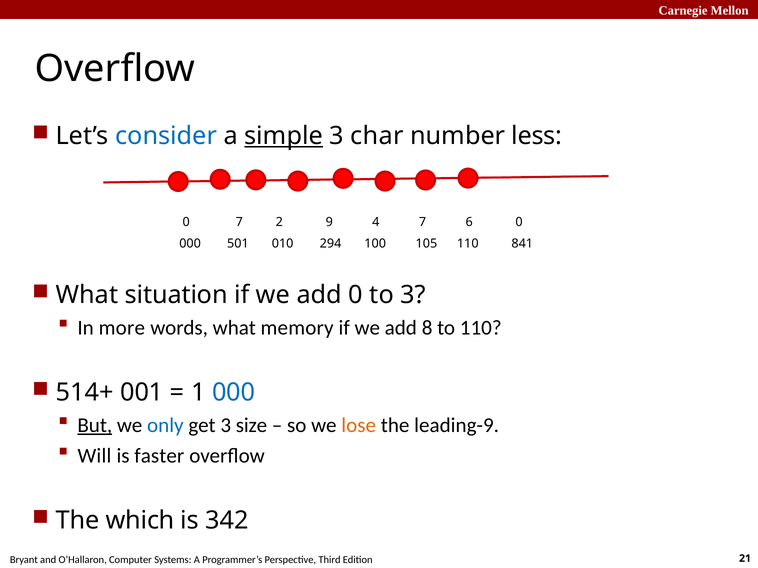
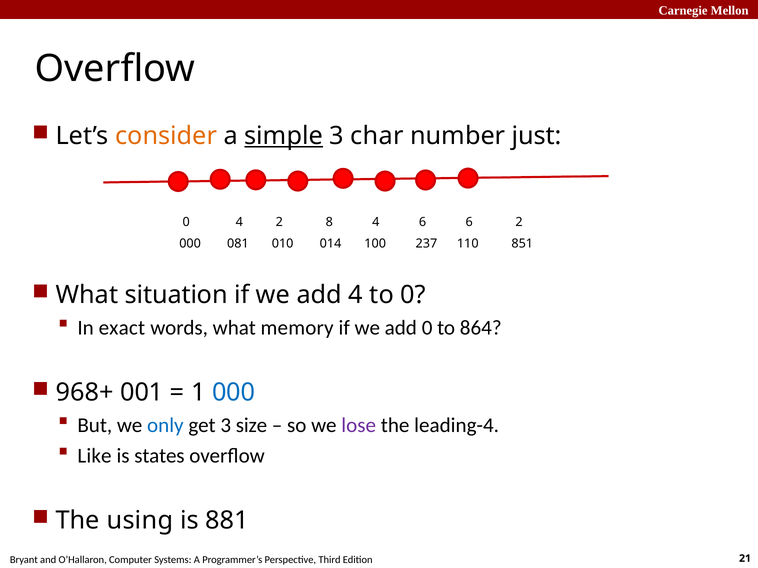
consider colour: blue -> orange
less: less -> just
0 7: 7 -> 4
9: 9 -> 8
4 7: 7 -> 6
6 0: 0 -> 2
501: 501 -> 081
294: 294 -> 014
105: 105 -> 237
841: 841 -> 851
add 0: 0 -> 4
to 3: 3 -> 0
more: more -> exact
add 8: 8 -> 0
to 110: 110 -> 864
514+: 514+ -> 968+
But underline: present -> none
lose colour: orange -> purple
leading-9: leading-9 -> leading-4
Will: Will -> Like
faster: faster -> states
which: which -> using
342: 342 -> 881
